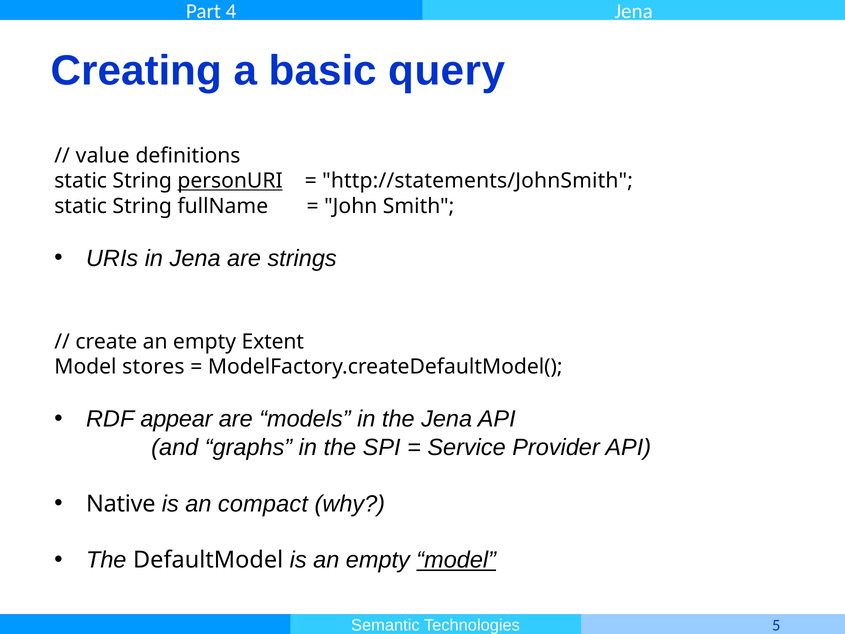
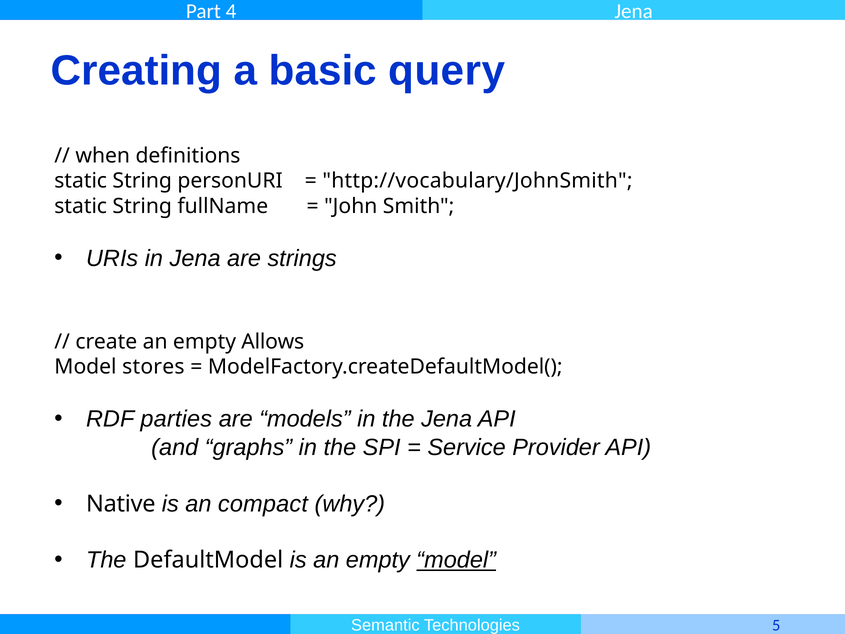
value: value -> when
personURI underline: present -> none
http://statements/JohnSmith: http://statements/JohnSmith -> http://vocabulary/JohnSmith
Extent: Extent -> Allows
appear: appear -> parties
